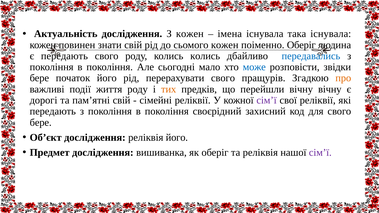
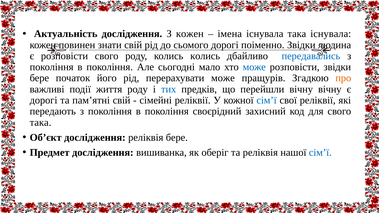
сьомого кожен: кожен -> дорогі
поіменно Оберіг: Оберіг -> Звідки
є передають: передають -> розповісти
перерахувати свого: свого -> може
тих colour: orange -> blue
сім’ї at (267, 100) colour: purple -> blue
бере at (41, 122): бере -> така
реліквія його: його -> бере
сім’ї at (320, 153) colour: purple -> blue
